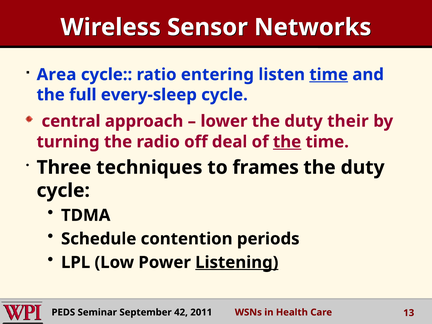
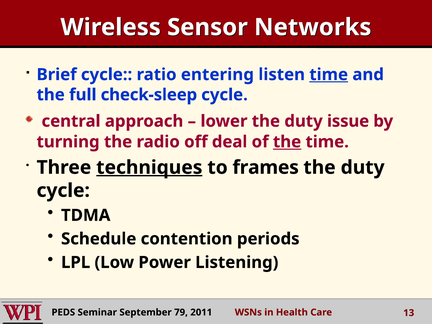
Area: Area -> Brief
every-sleep: every-sleep -> check-sleep
their: their -> issue
techniques underline: none -> present
Listening underline: present -> none
42: 42 -> 79
